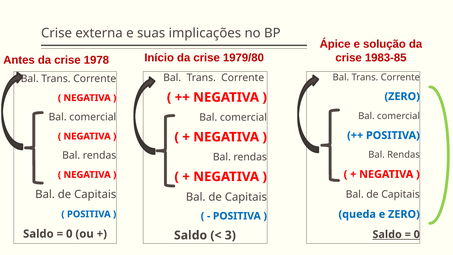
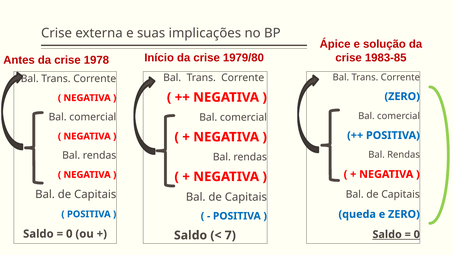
3: 3 -> 7
